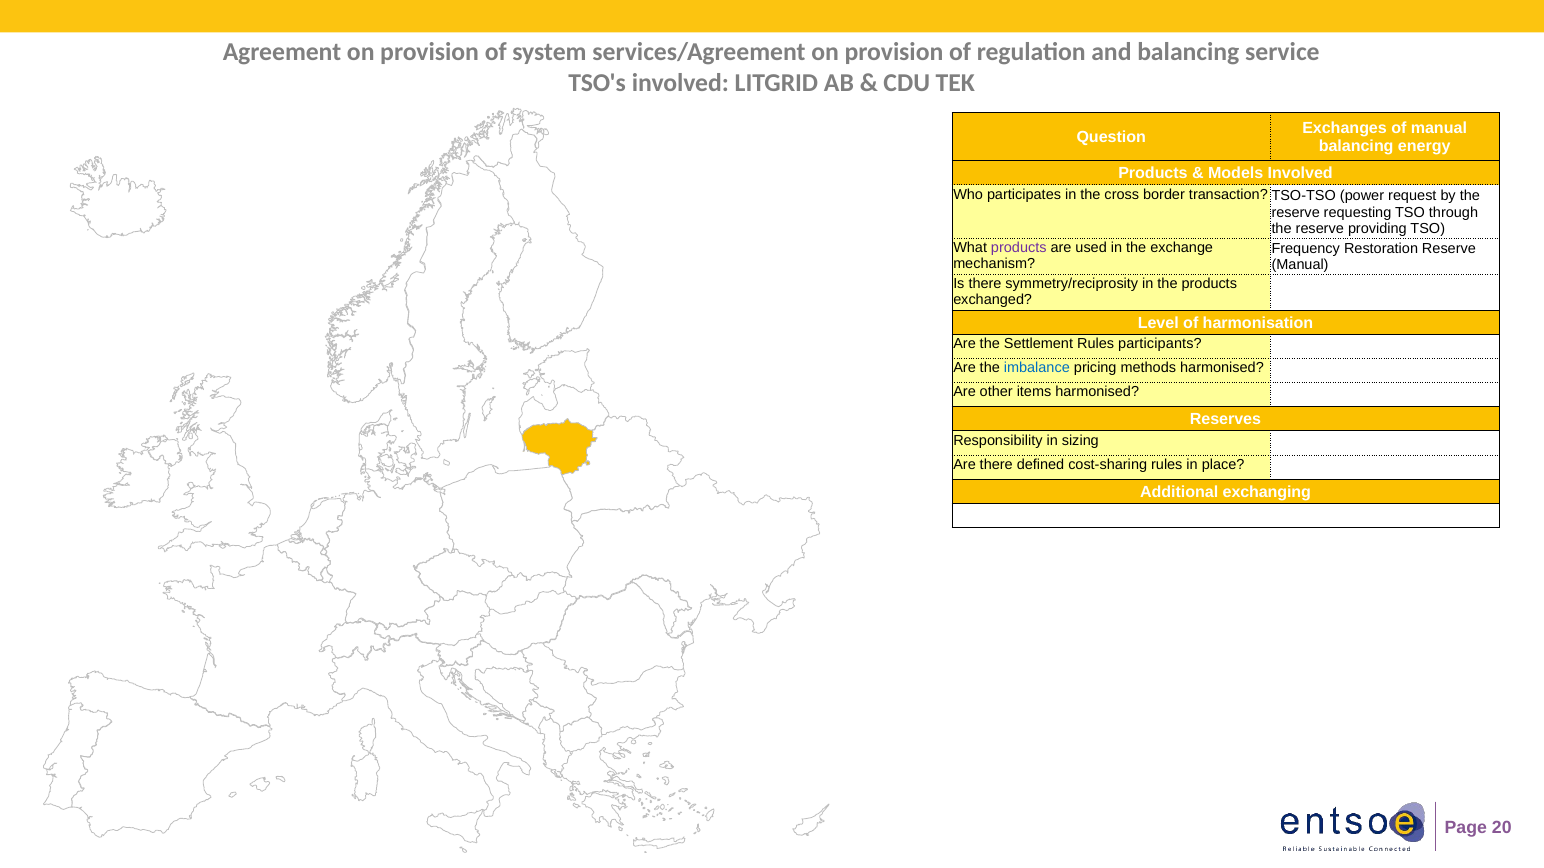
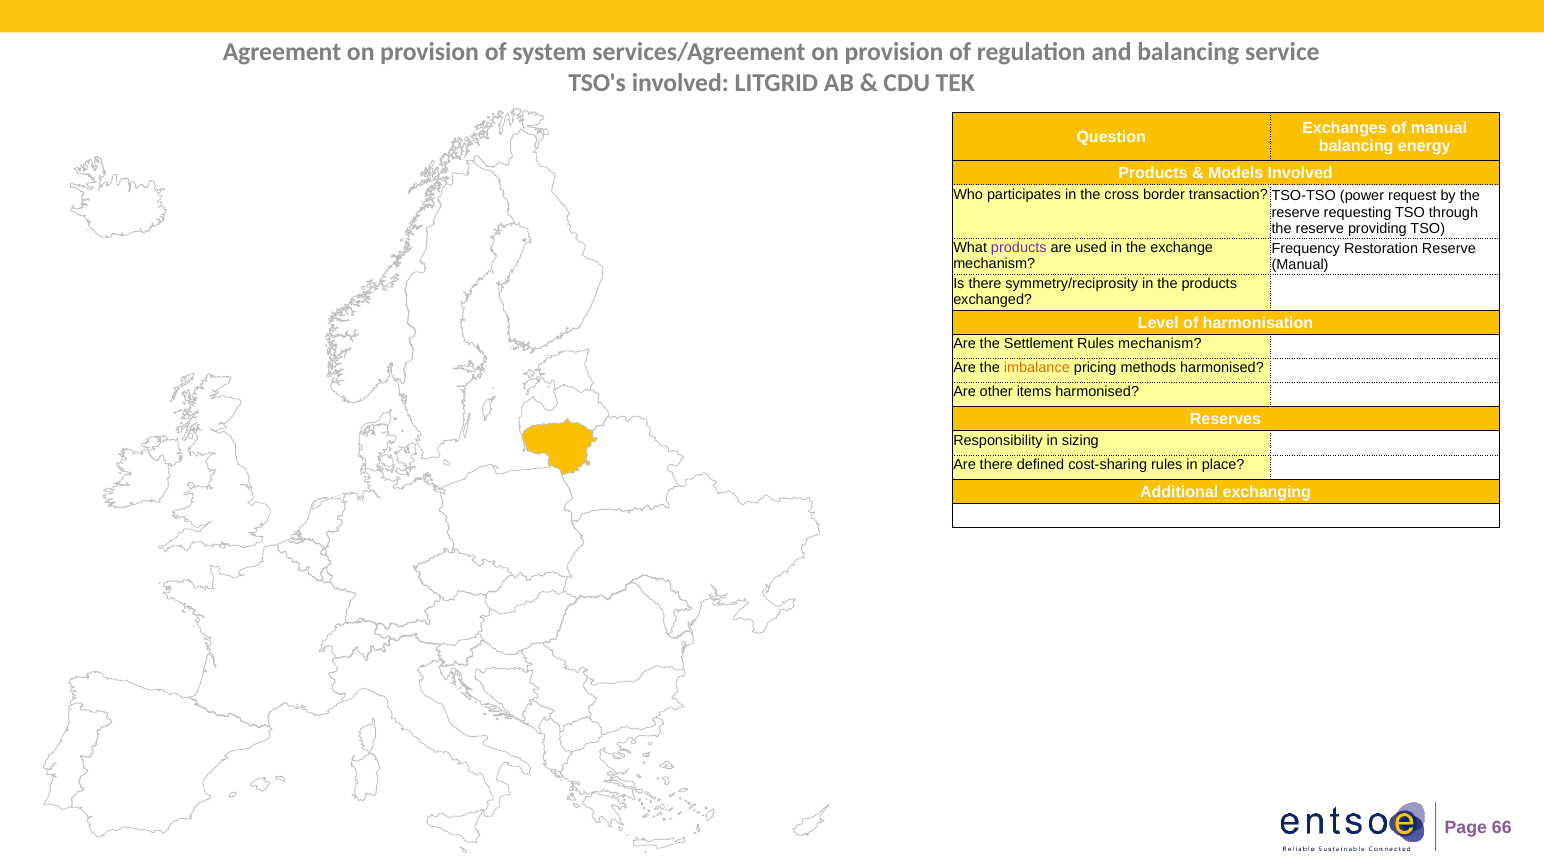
Rules participants: participants -> mechanism
imbalance colour: blue -> orange
20: 20 -> 66
